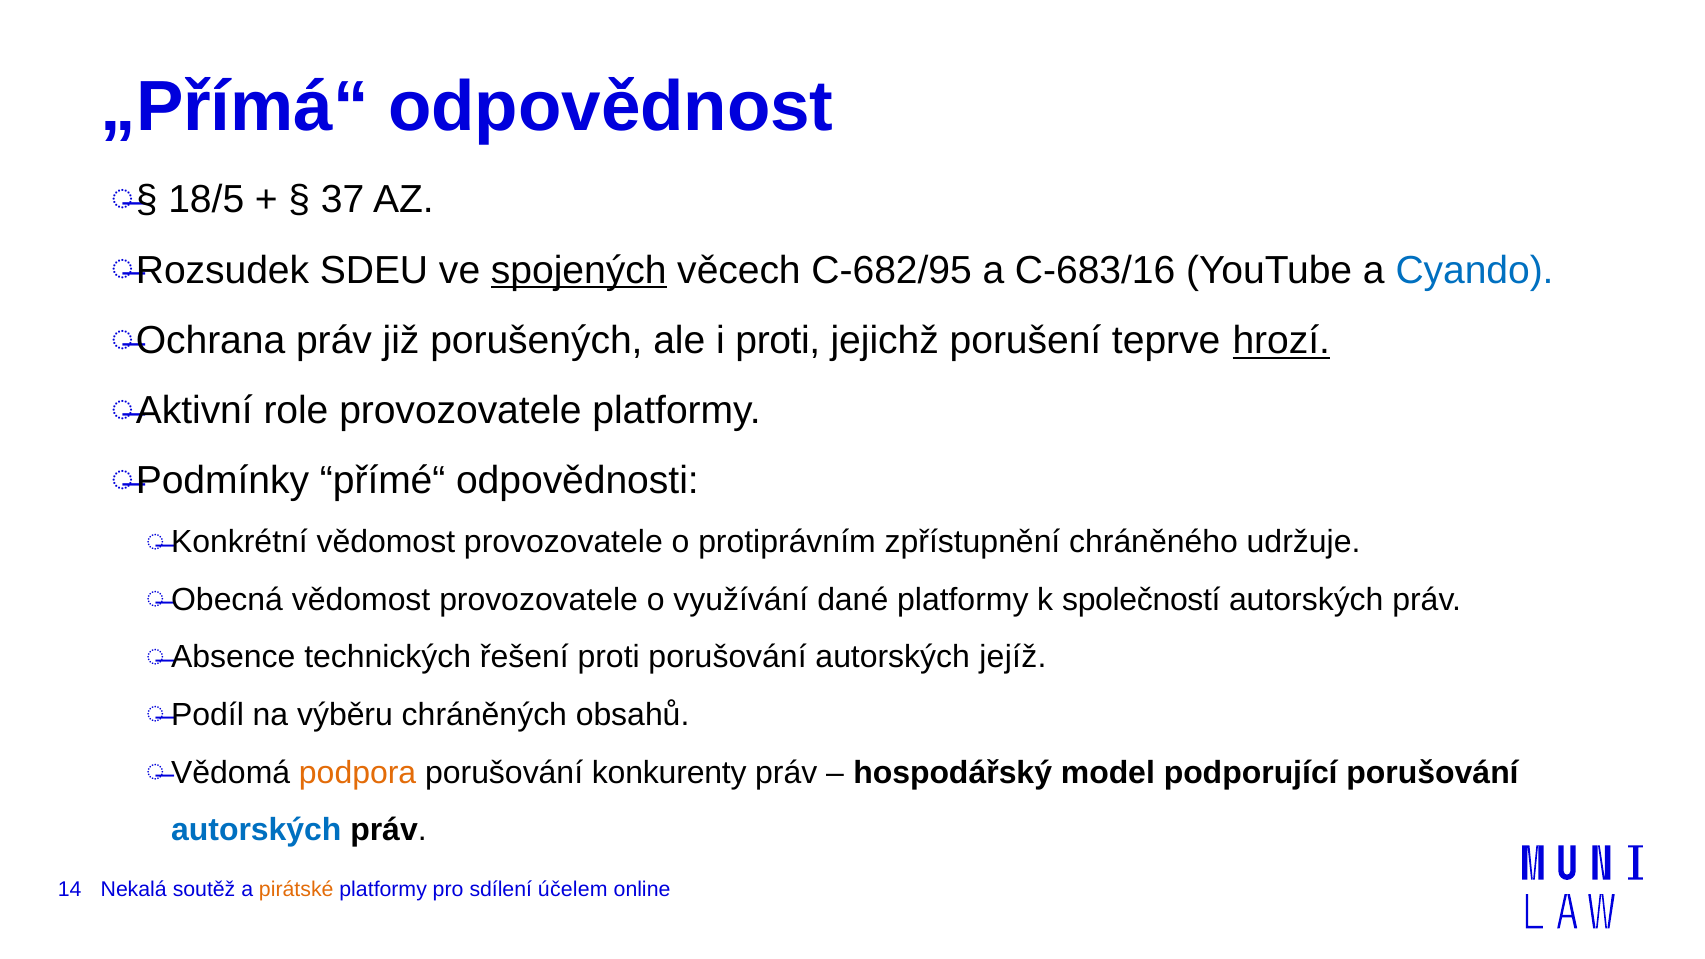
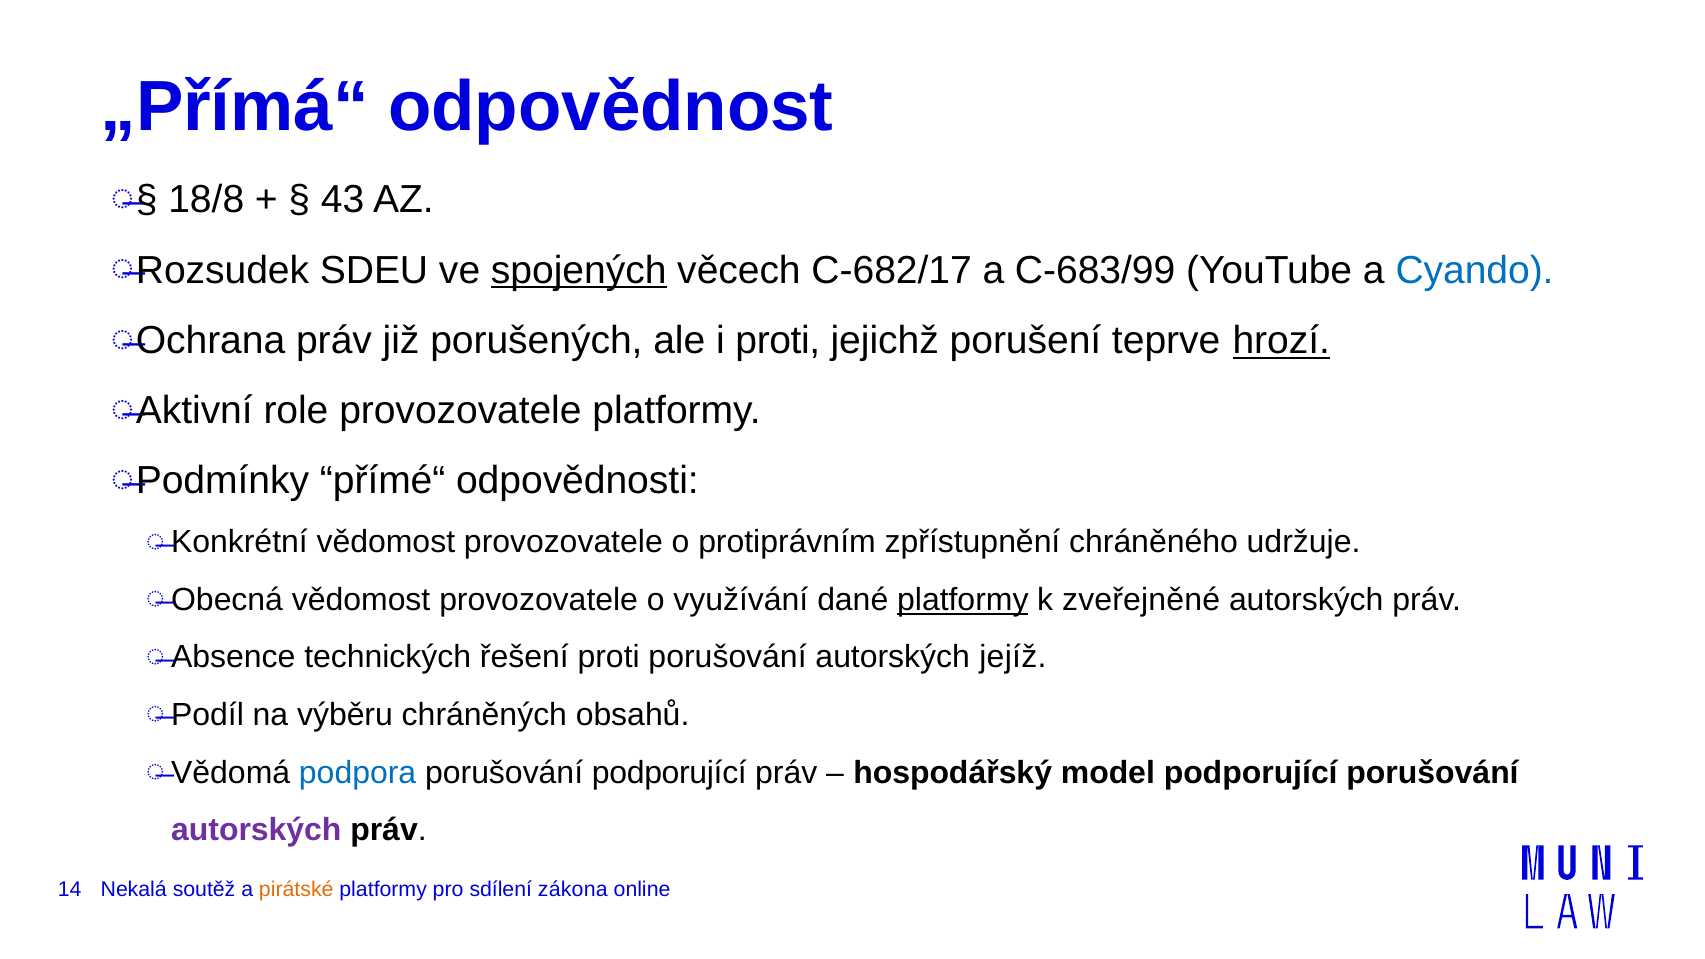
18/5: 18/5 -> 18/8
37: 37 -> 43
C-682/95: C-682/95 -> C-682/17
C-683/16: C-683/16 -> C-683/99
platformy at (963, 600) underline: none -> present
společností: společností -> zveřejněné
podpora colour: orange -> blue
porušování konkurenty: konkurenty -> podporující
autorských at (256, 830) colour: blue -> purple
účelem: účelem -> zákona
